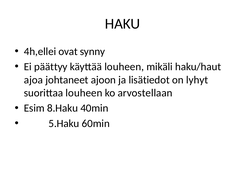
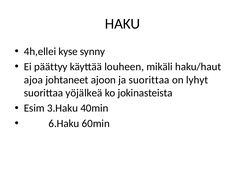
ovat: ovat -> kyse
ja lisätiedot: lisätiedot -> suorittaa
suorittaa louheen: louheen -> yöjälkeä
arvostellaan: arvostellaan -> jokinasteista
8.Haku: 8.Haku -> 3.Haku
5.Haku: 5.Haku -> 6.Haku
